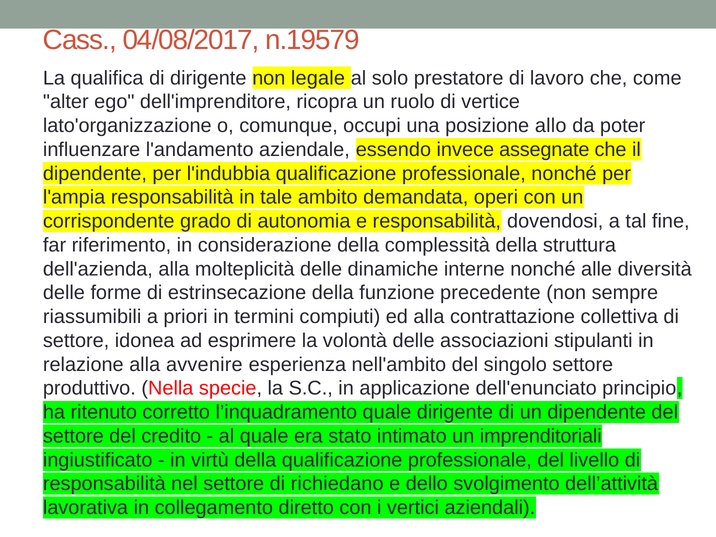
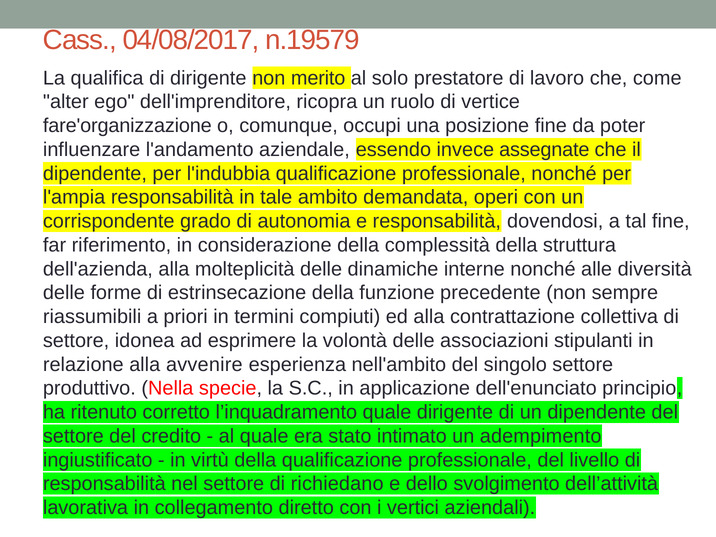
legale: legale -> merito
lato'organizzazione: lato'organizzazione -> fare'organizzazione
posizione allo: allo -> fine
imprenditoriali: imprenditoriali -> adempimento
